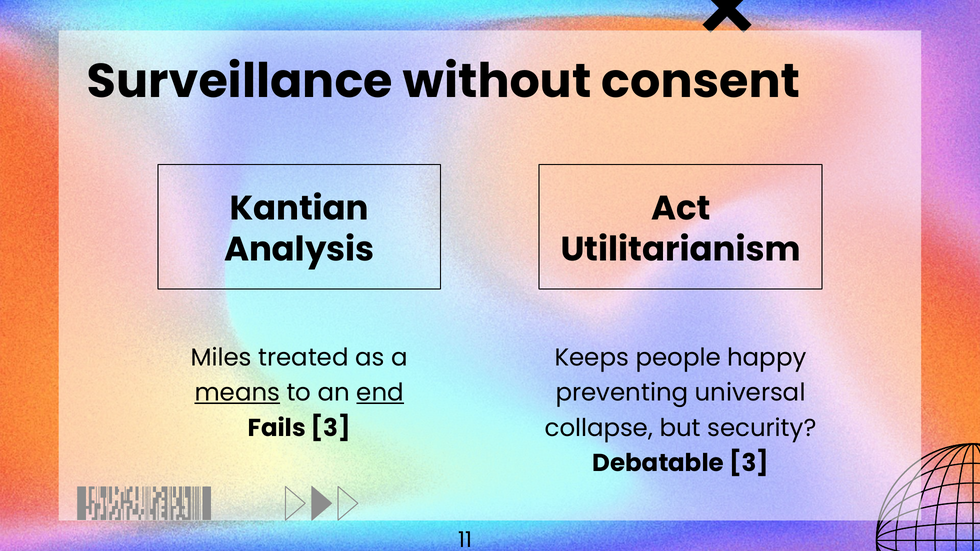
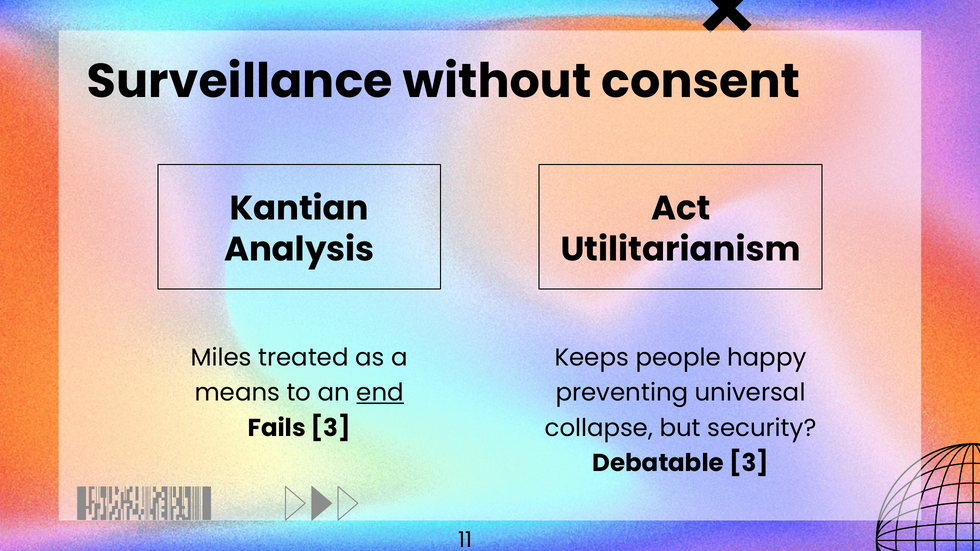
means underline: present -> none
